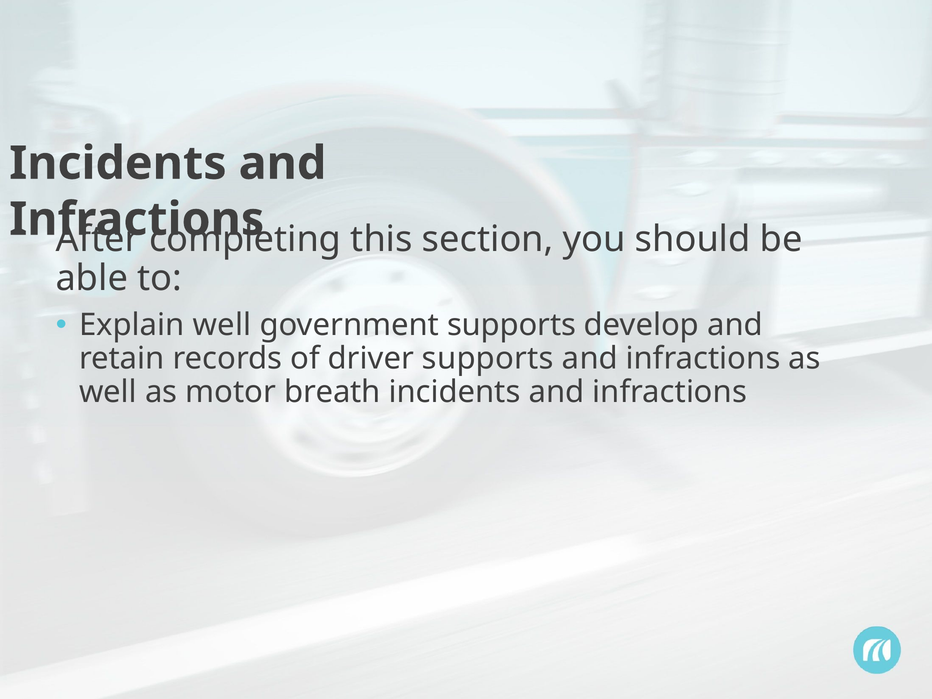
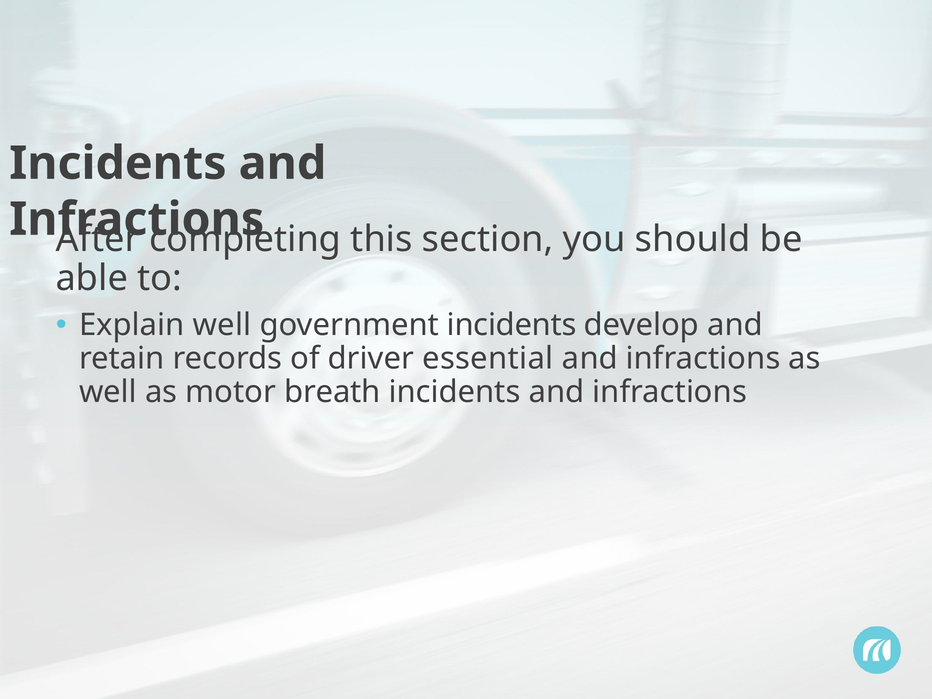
government supports: supports -> incidents
driver supports: supports -> essential
